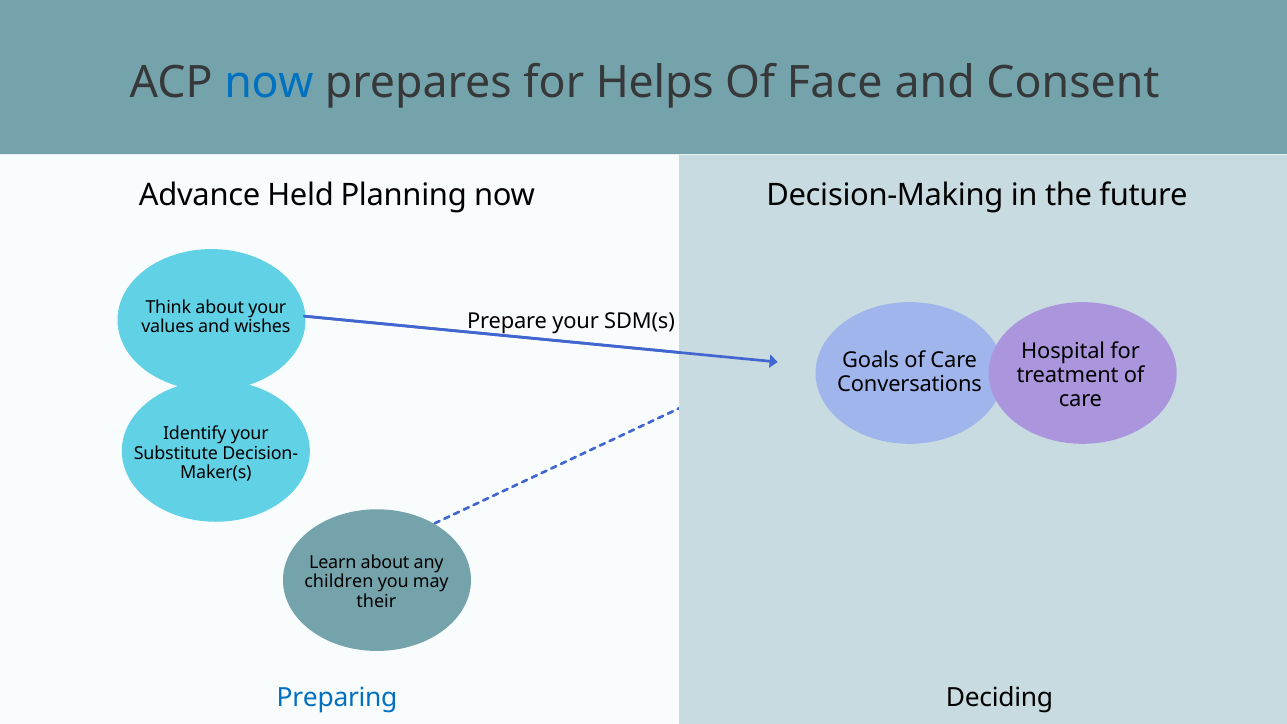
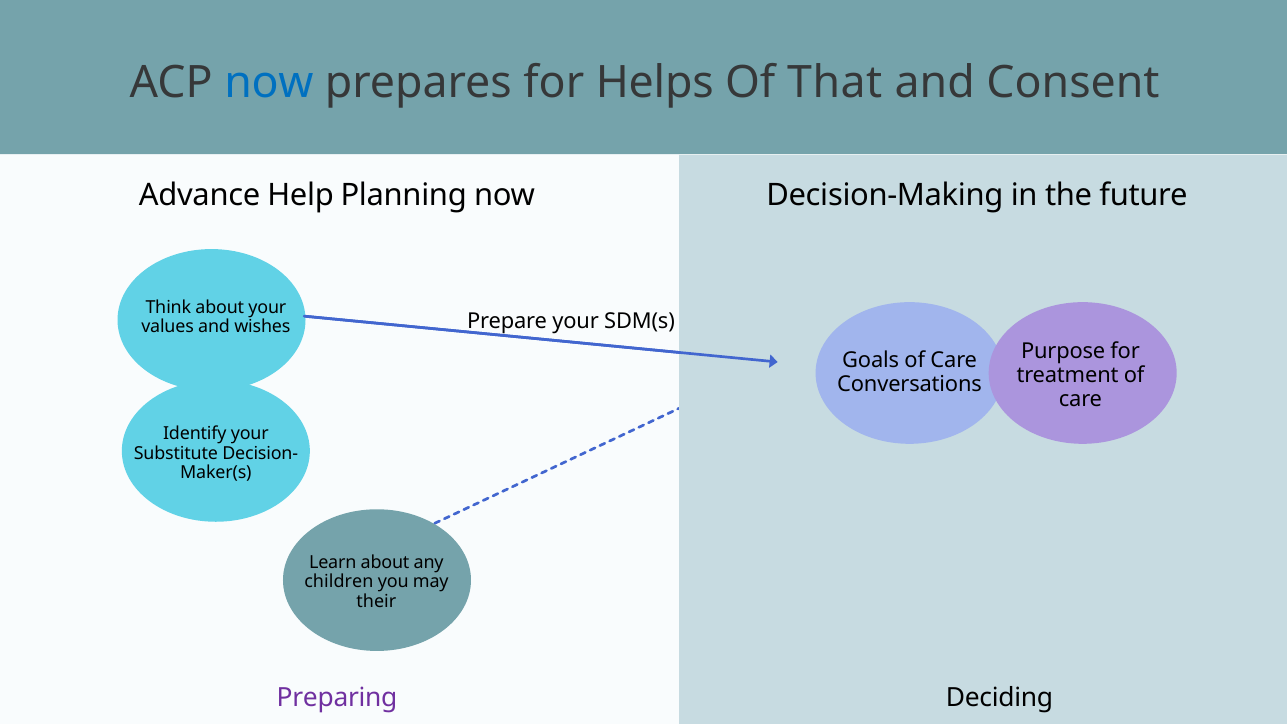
Face: Face -> That
Held: Held -> Help
Hospital: Hospital -> Purpose
Preparing colour: blue -> purple
